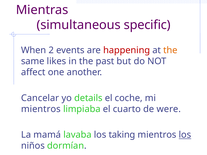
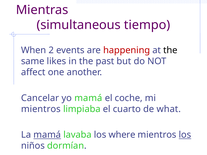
specific: specific -> tiempo
the at (170, 50) colour: orange -> black
yo details: details -> mamá
were: were -> what
mamá at (47, 135) underline: none -> present
taking: taking -> where
